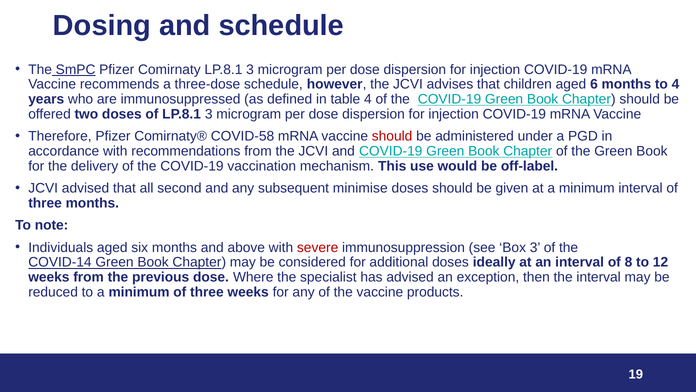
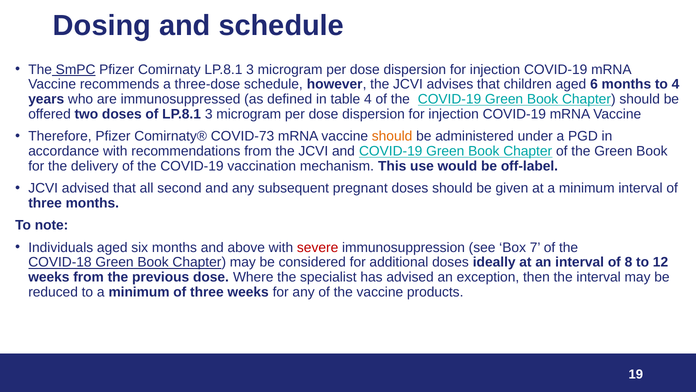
COVID-58: COVID-58 -> COVID-73
should at (392, 136) colour: red -> orange
minimise: minimise -> pregnant
Box 3: 3 -> 7
COVID-14: COVID-14 -> COVID-18
